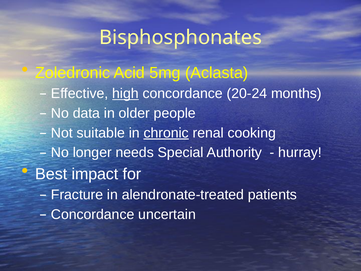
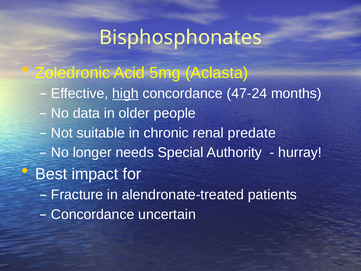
20-24: 20-24 -> 47-24
chronic underline: present -> none
cooking: cooking -> predate
